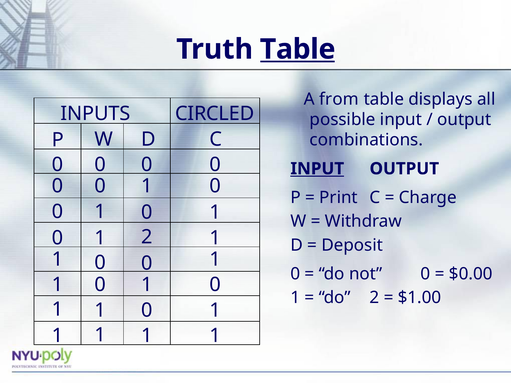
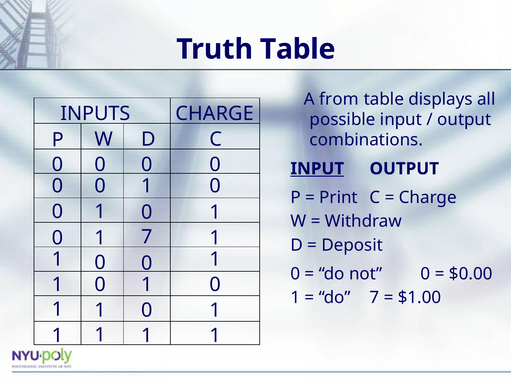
Table at (298, 49) underline: present -> none
INPUTS CIRCLED: CIRCLED -> CHARGE
1 2: 2 -> 7
do 2: 2 -> 7
